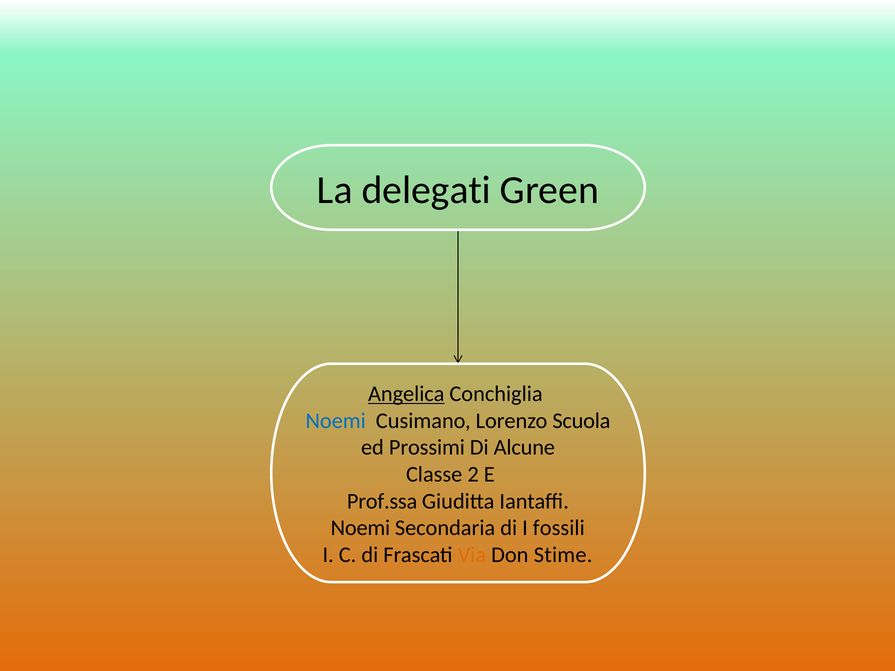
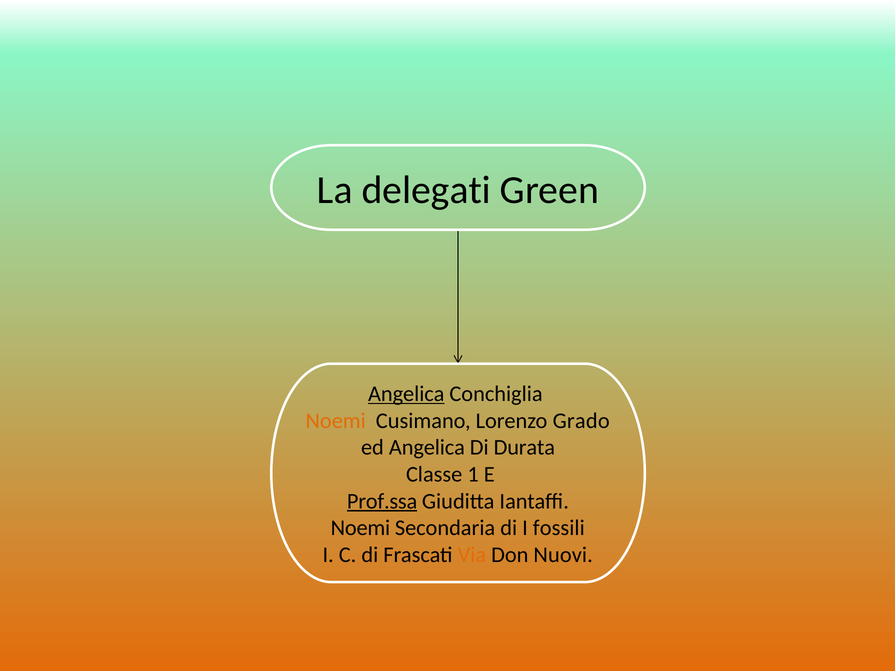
Noemi at (336, 421) colour: blue -> orange
Scuola: Scuola -> Grado
ed Prossimi: Prossimi -> Angelica
Alcune: Alcune -> Durata
2: 2 -> 1
Prof.ssa underline: none -> present
Stime: Stime -> Nuovi
